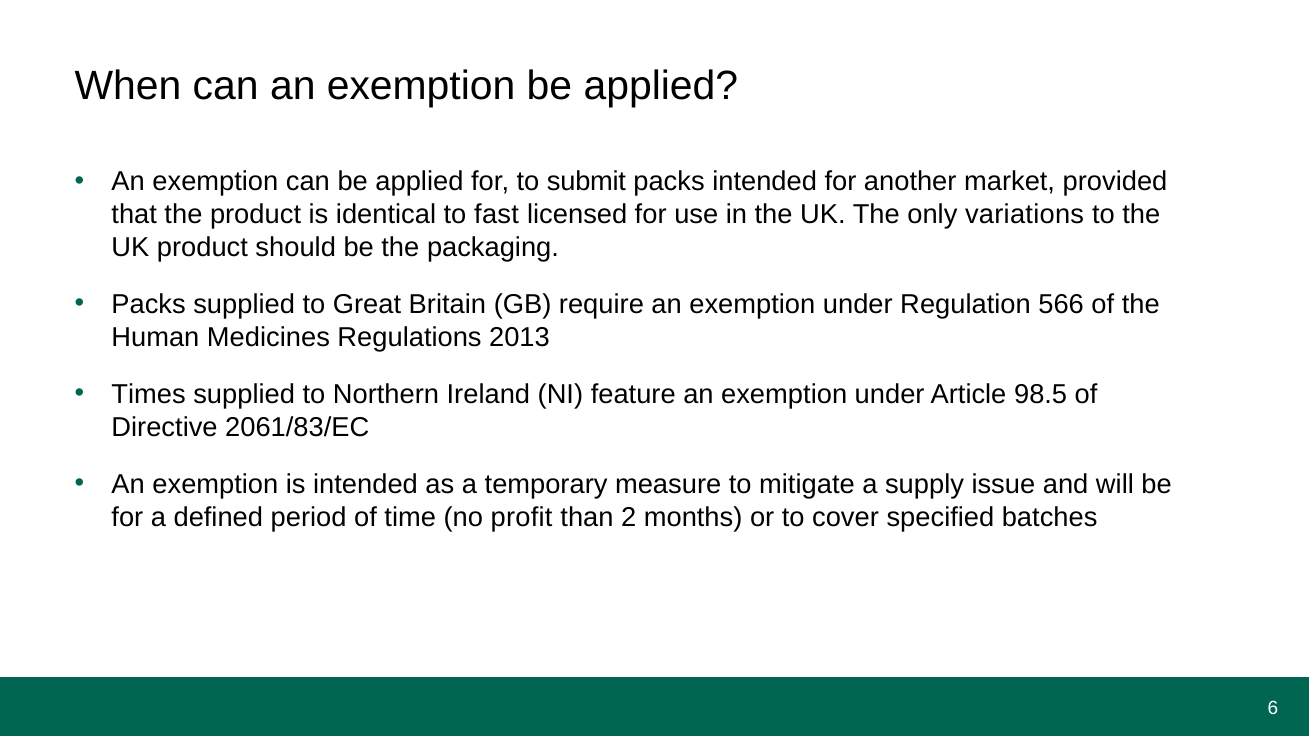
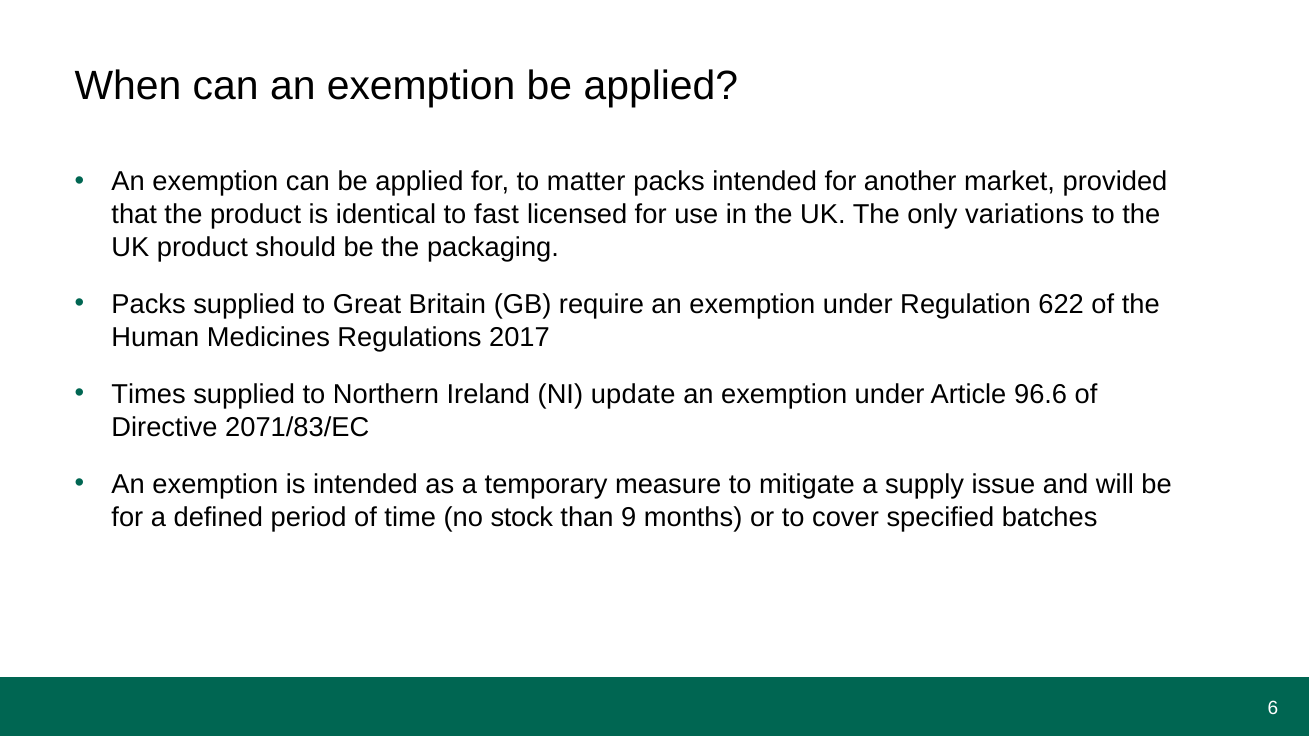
submit: submit -> matter
566: 566 -> 622
2013: 2013 -> 2017
feature: feature -> update
98.5: 98.5 -> 96.6
2061/83/EC: 2061/83/EC -> 2071/83/EC
profit: profit -> stock
2: 2 -> 9
